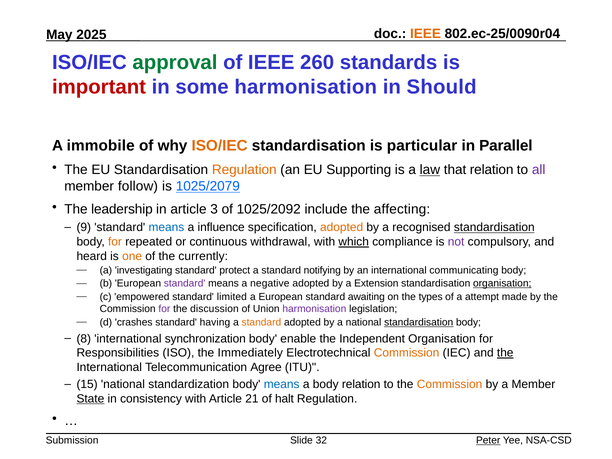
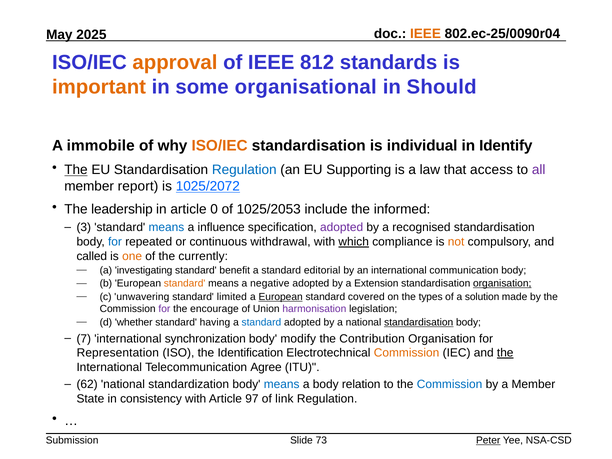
approval colour: green -> orange
260: 260 -> 812
important colour: red -> orange
some harmonisation: harmonisation -> organisational
particular: particular -> individual
Parallel: Parallel -> Identify
The at (76, 170) underline: none -> present
Regulation at (244, 170) colour: orange -> blue
law underline: present -> none
that relation: relation -> access
follow: follow -> report
1025/2079: 1025/2079 -> 1025/2072
3: 3 -> 0
1025/2092: 1025/2092 -> 1025/2053
affecting: affecting -> informed
9: 9 -> 3
adopted at (342, 227) colour: orange -> purple
standardisation at (494, 227) underline: present -> none
for at (115, 242) colour: orange -> blue
not colour: purple -> orange
heard: heard -> called
protect: protect -> benefit
notifying: notifying -> editorial
communicating: communicating -> communication
standard at (185, 283) colour: purple -> orange
empowered: empowered -> unwavering
European at (281, 297) underline: none -> present
awaiting: awaiting -> covered
attempt: attempt -> solution
discussion: discussion -> encourage
crashes: crashes -> whether
standard at (261, 322) colour: orange -> blue
8: 8 -> 7
enable: enable -> modify
Independent: Independent -> Contribution
Responsibilities: Responsibilities -> Representation
Immediately: Immediately -> Identification
15: 15 -> 62
Commission at (450, 384) colour: orange -> blue
State underline: present -> none
21: 21 -> 97
halt: halt -> link
32: 32 -> 73
